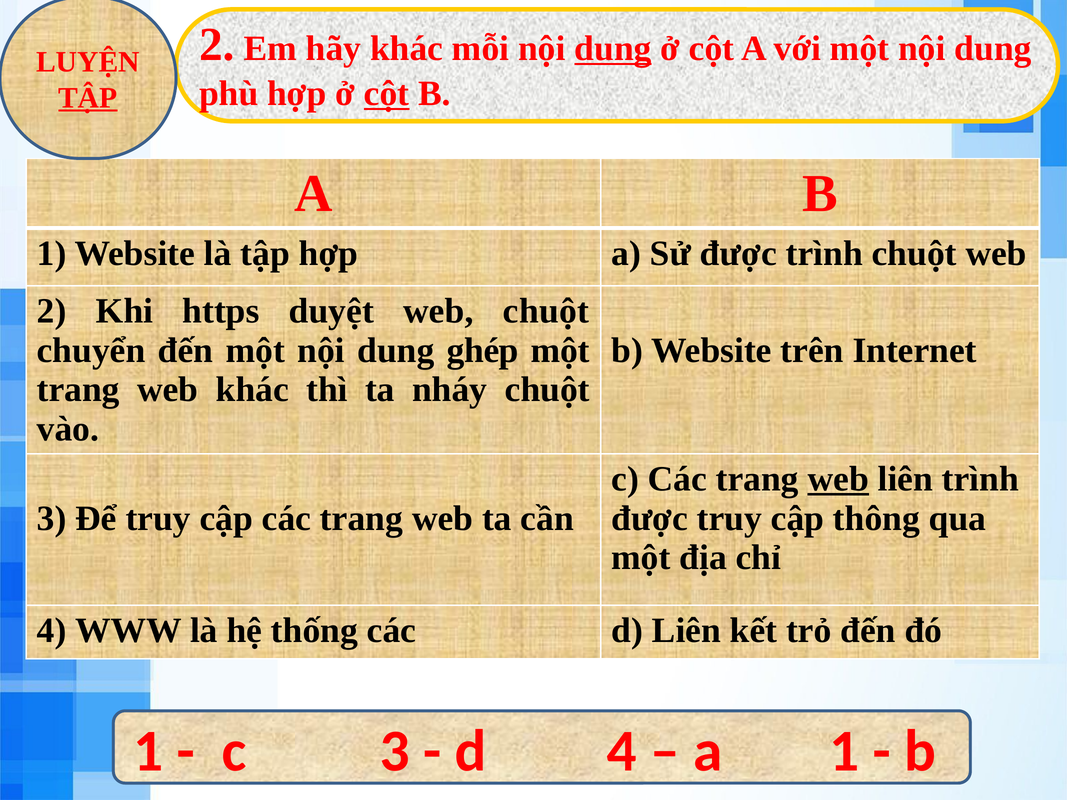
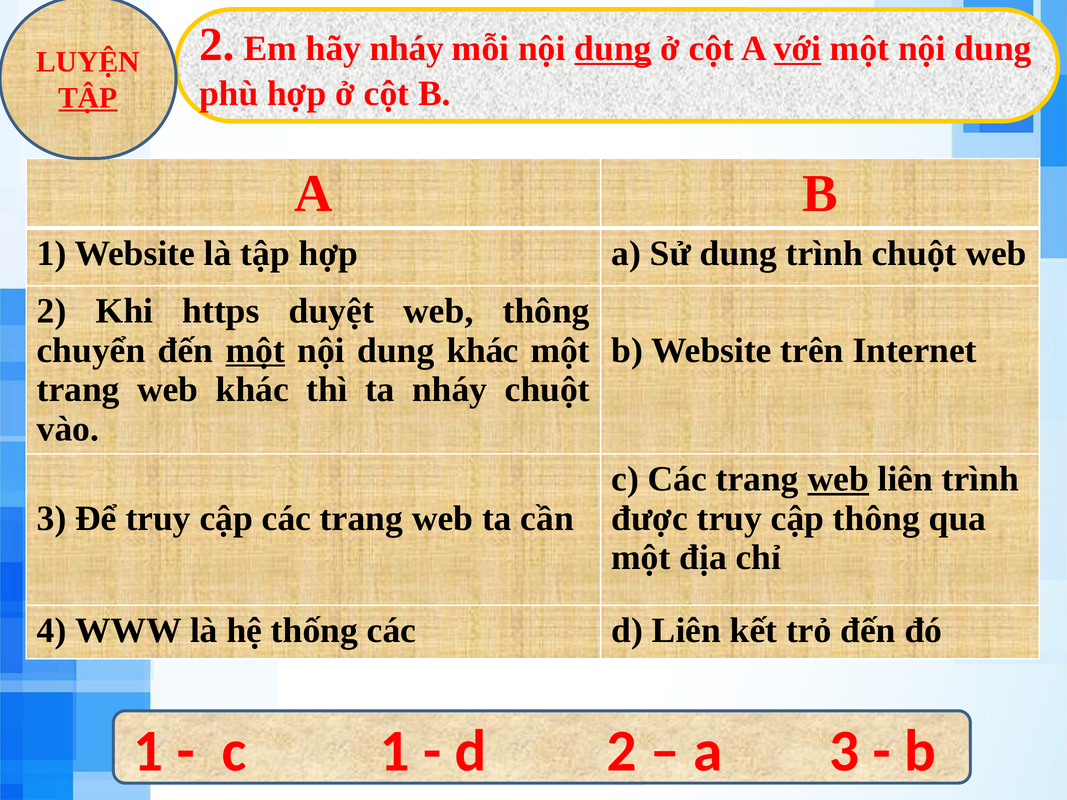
hãy khác: khác -> nháy
với underline: none -> present
cột at (387, 94) underline: present -> none
Sử được: được -> dung
web chuột: chuột -> thông
một at (255, 350) underline: none -> present
dung ghép: ghép -> khác
c 3: 3 -> 1
d 4: 4 -> 2
a 1: 1 -> 3
